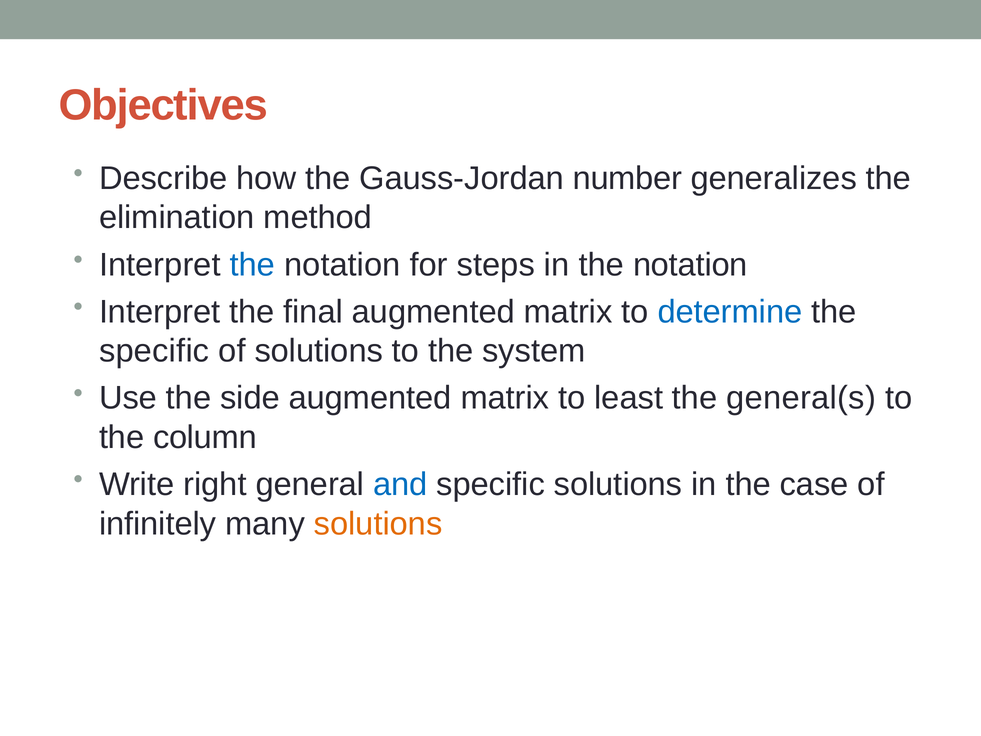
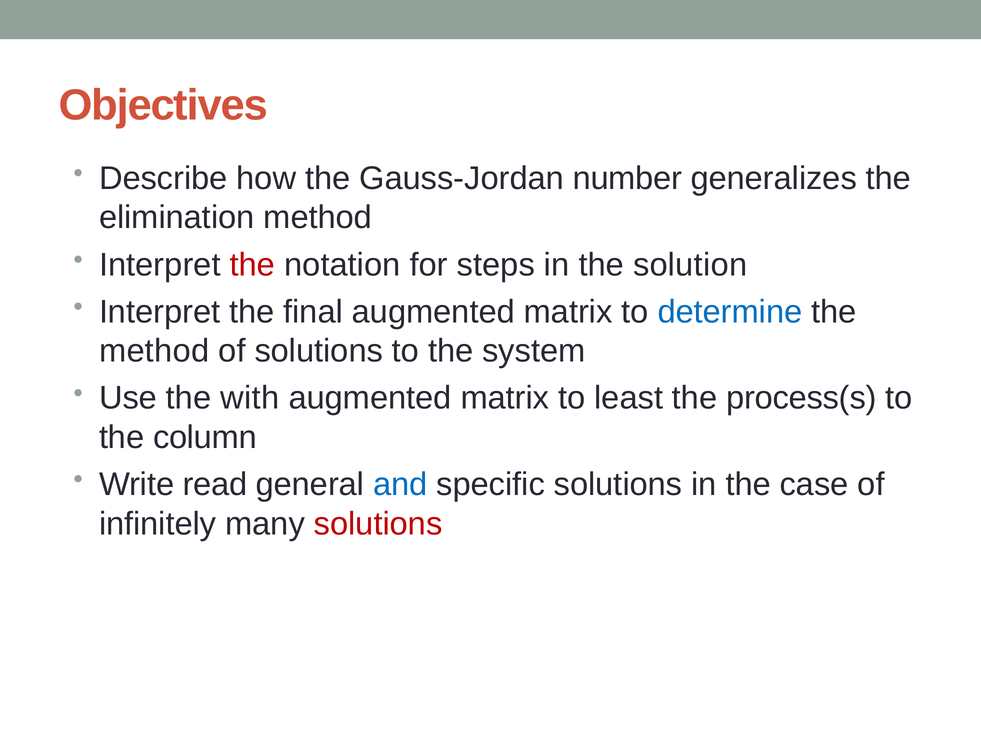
the at (252, 265) colour: blue -> red
in the notation: notation -> solution
specific at (154, 351): specific -> method
side: side -> with
general(s: general(s -> process(s
right: right -> read
solutions at (378, 524) colour: orange -> red
